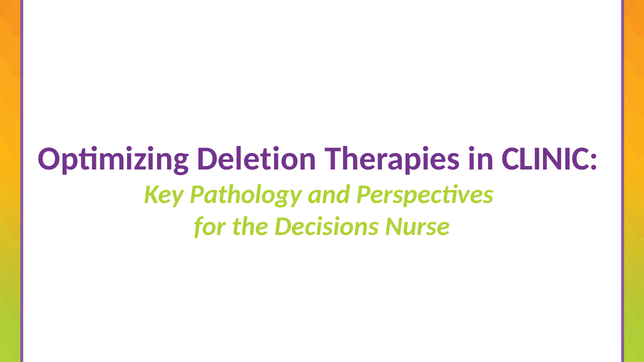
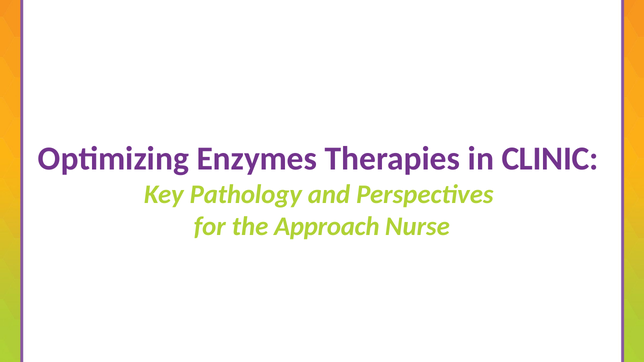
Deletion: Deletion -> Enzymes
Decisions: Decisions -> Approach
